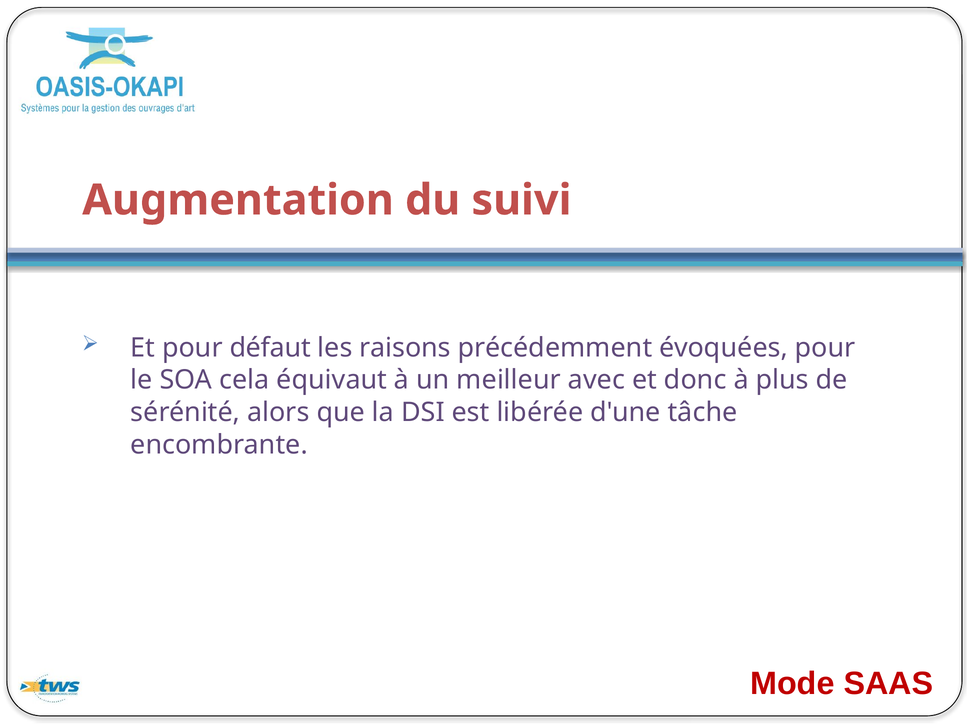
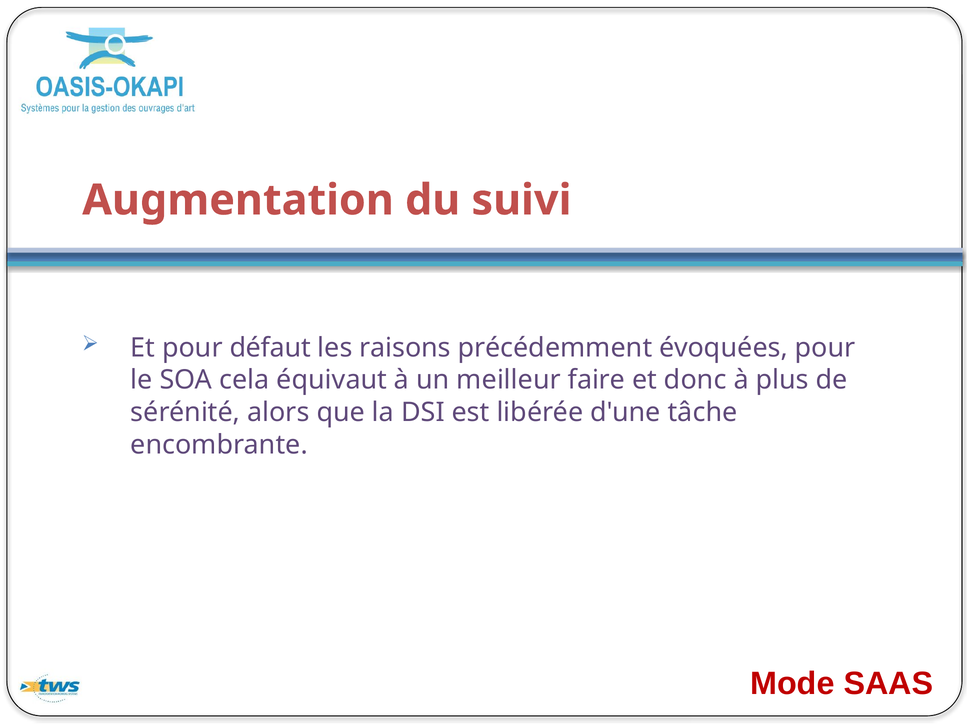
avec: avec -> faire
